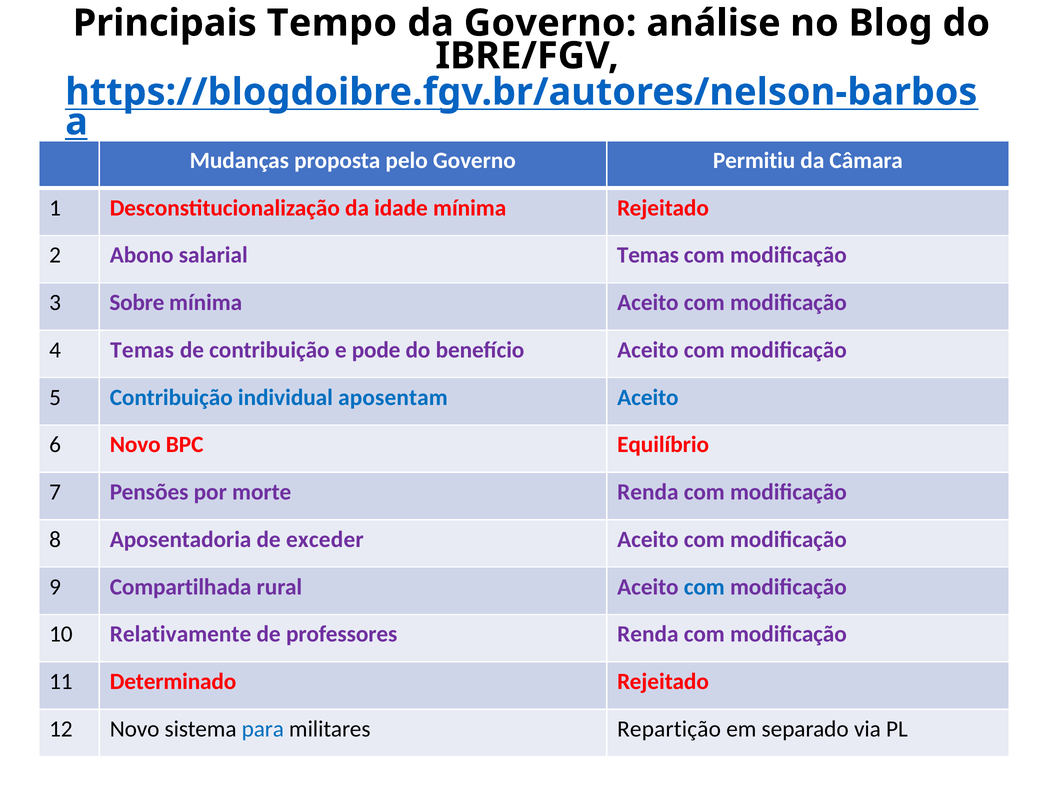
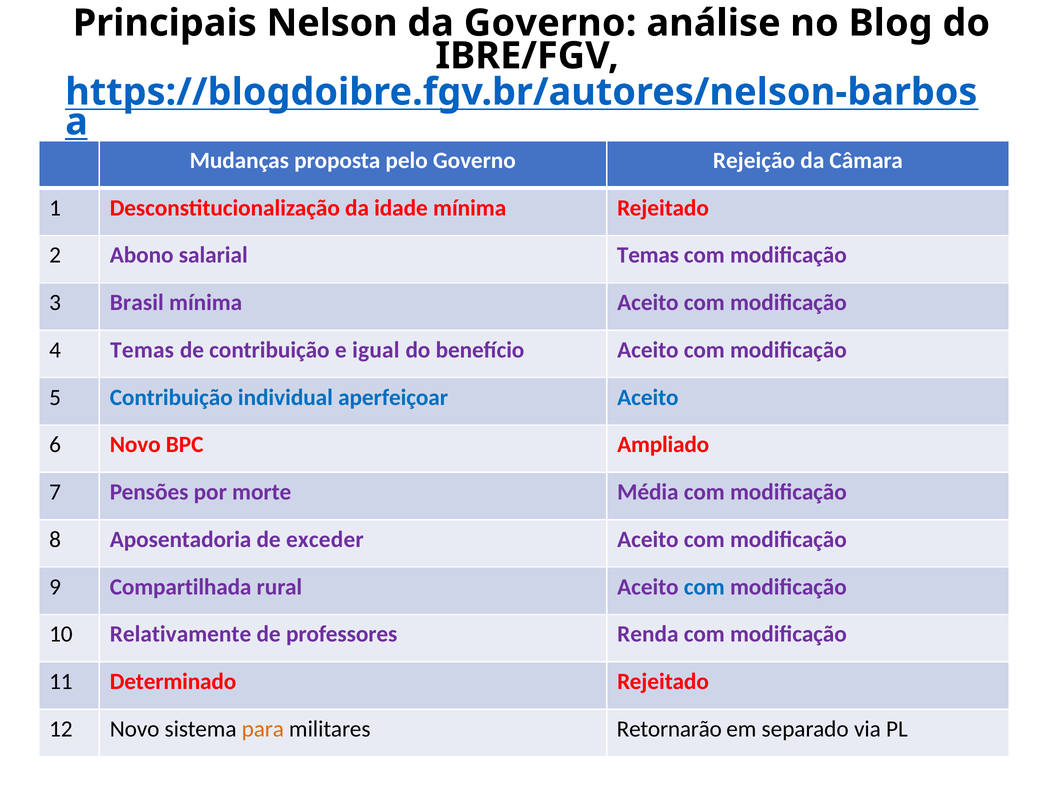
Tempo: Tempo -> Nelson
Permitiu: Permitiu -> Rejeição
Sobre: Sobre -> Brasil
pode: pode -> igual
aposentam: aposentam -> aperfeiçoar
Equilíbrio: Equilíbrio -> Ampliado
morte Renda: Renda -> Média
para colour: blue -> orange
Repartição: Repartição -> Retornarão
